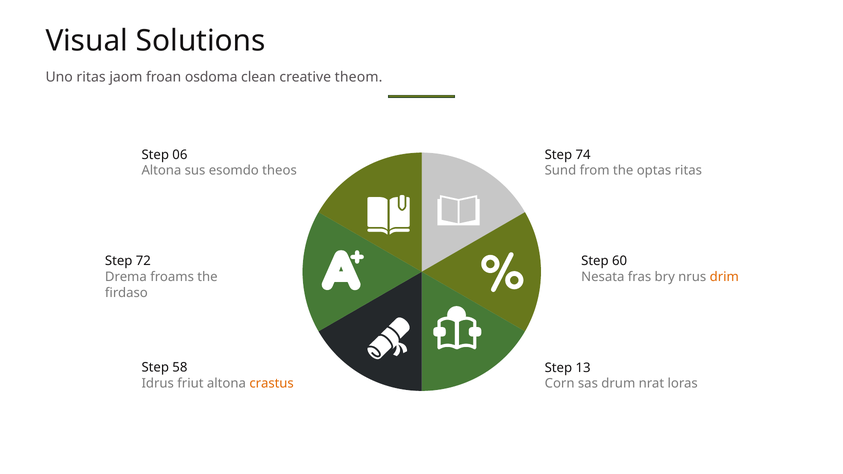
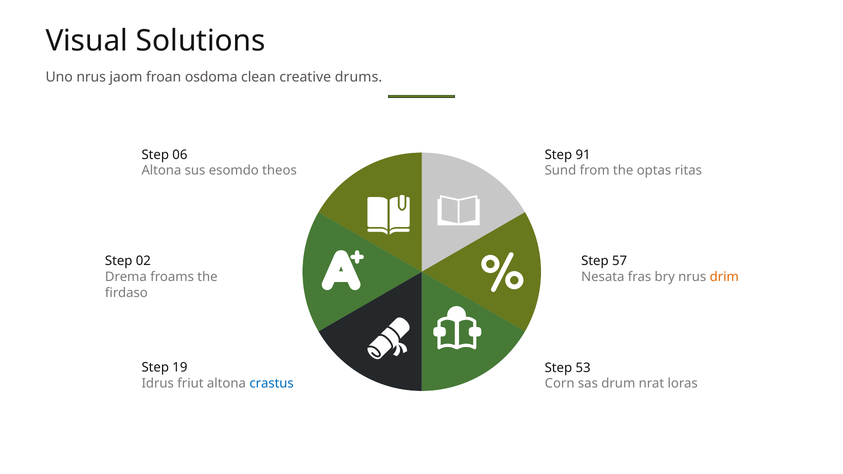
Uno ritas: ritas -> nrus
theom: theom -> drums
74: 74 -> 91
72: 72 -> 02
60: 60 -> 57
58: 58 -> 19
13: 13 -> 53
crastus colour: orange -> blue
